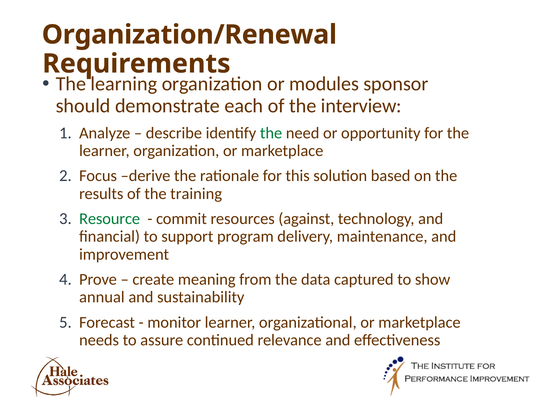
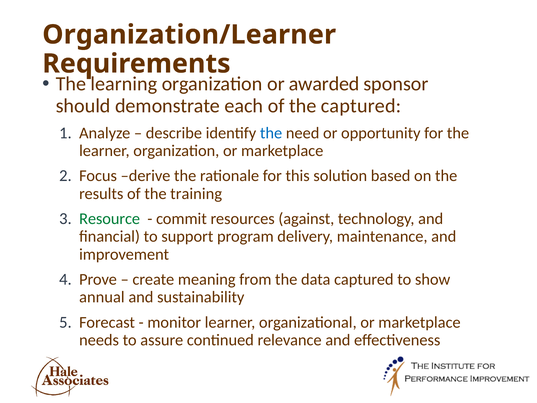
Organization/Renewal: Organization/Renewal -> Organization/Learner
modules: modules -> awarded
the interview: interview -> captured
the at (271, 133) colour: green -> blue
